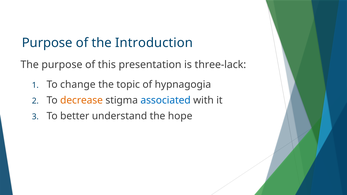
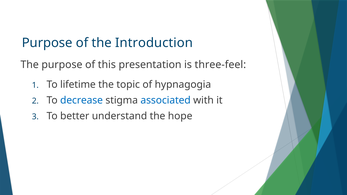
three-lack: three-lack -> three-feel
change: change -> lifetime
decrease colour: orange -> blue
